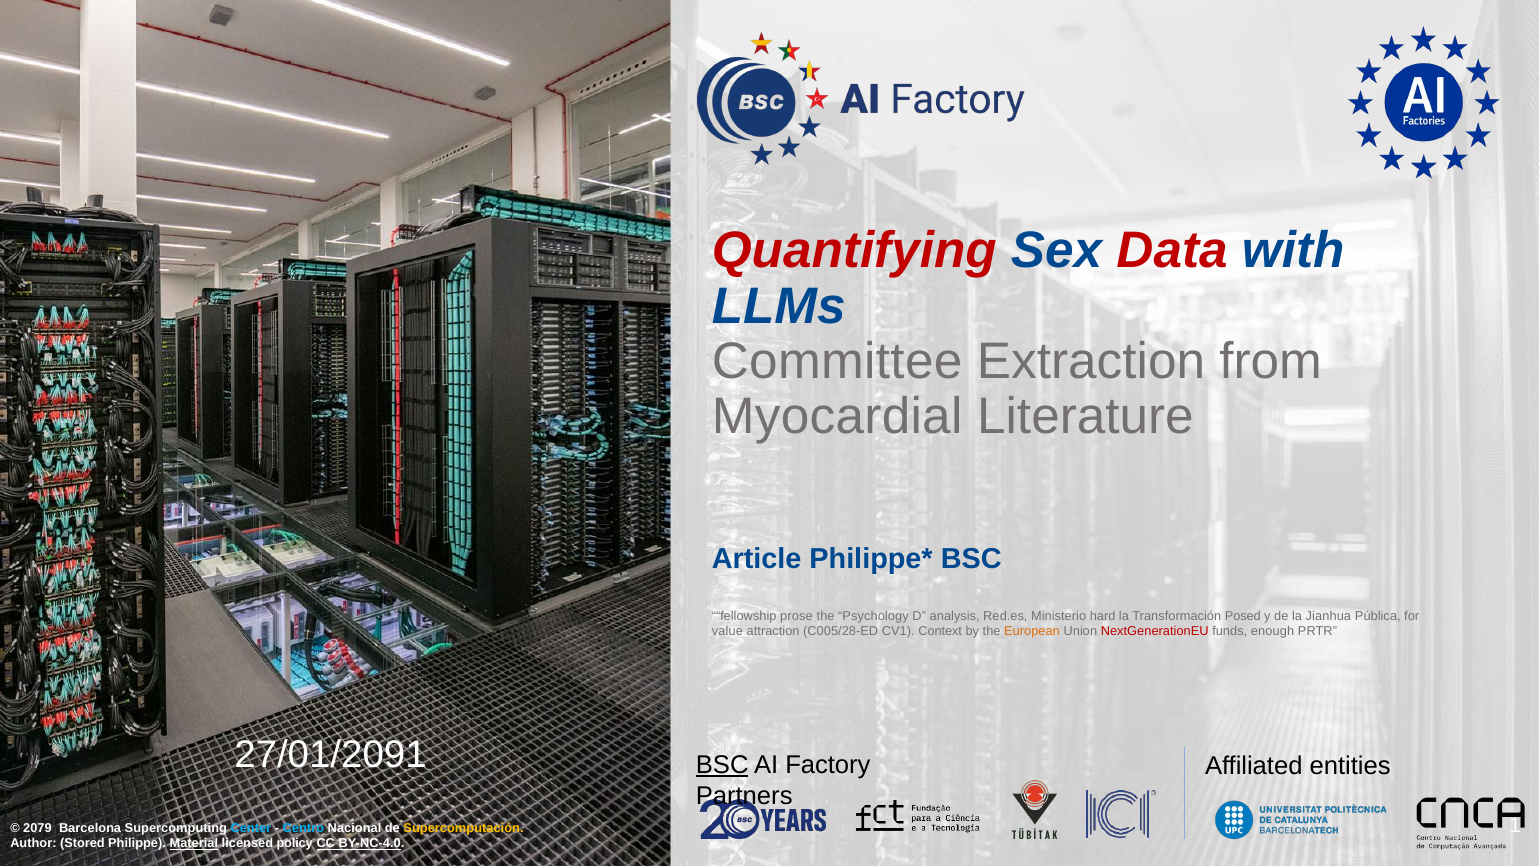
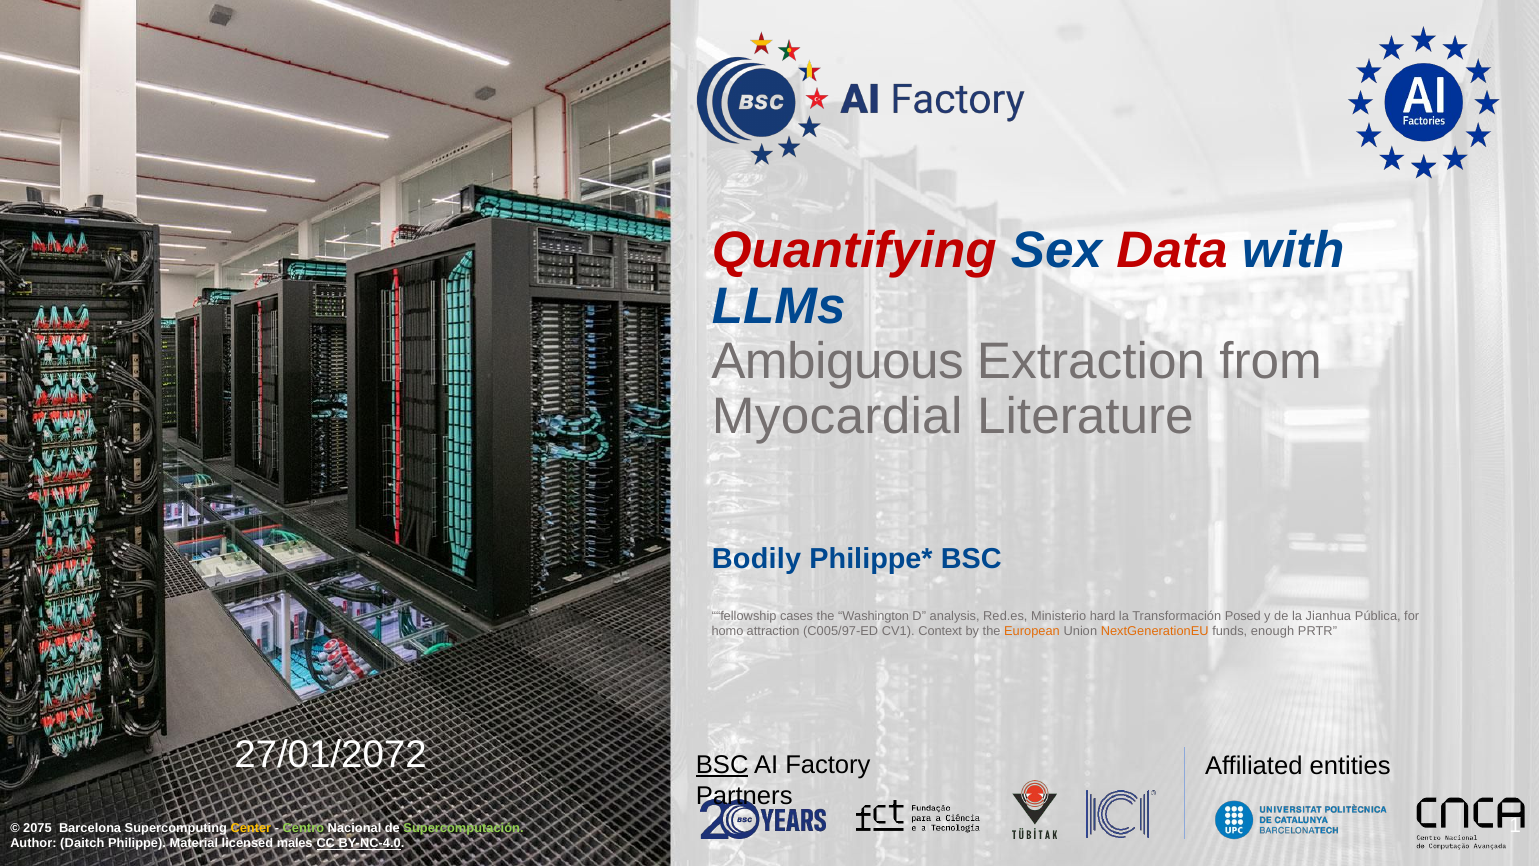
Committee: Committee -> Ambiguous
Article: Article -> Bodily
prose: prose -> cases
Psychology: Psychology -> Washington
value: value -> homo
C005/28-ED: C005/28-ED -> C005/97-ED
NextGenerationEU colour: red -> orange
27/01/2091: 27/01/2091 -> 27/01/2072
2079: 2079 -> 2075
Center colour: light blue -> yellow
Centro colour: light blue -> light green
Supercomputación colour: yellow -> light green
Stored: Stored -> Daitch
Material underline: present -> none
policy: policy -> males
